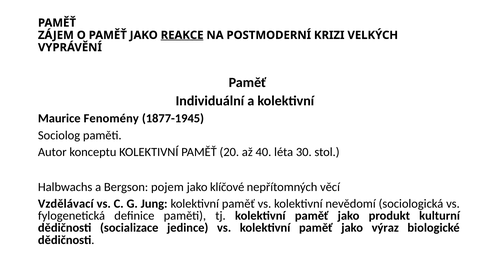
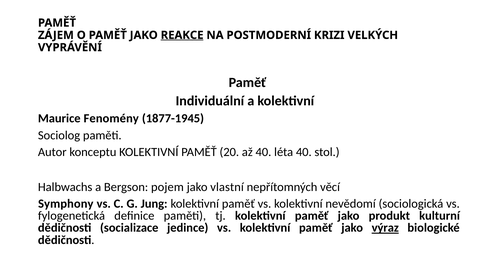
léta 30: 30 -> 40
klíčové: klíčové -> vlastní
Vzdělávací: Vzdělávací -> Symphony
výraz underline: none -> present
